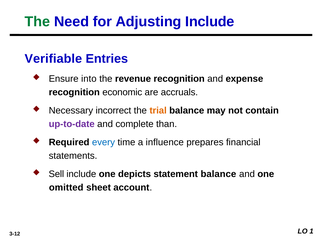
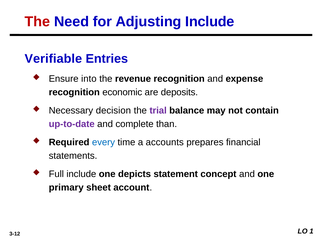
The at (37, 22) colour: green -> red
accruals: accruals -> deposits
incorrect: incorrect -> decision
trial colour: orange -> purple
influence: influence -> accounts
Sell: Sell -> Full
statement balance: balance -> concept
omitted: omitted -> primary
